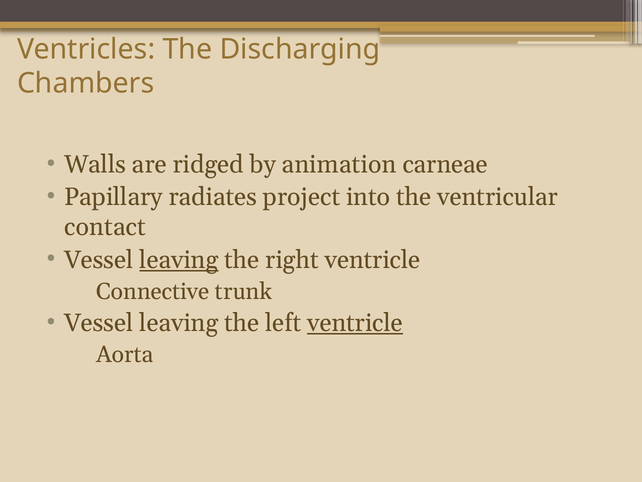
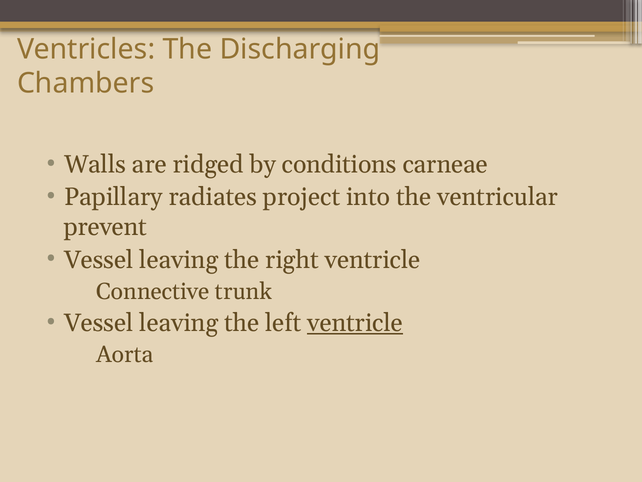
animation: animation -> conditions
contact: contact -> prevent
leaving at (179, 260) underline: present -> none
